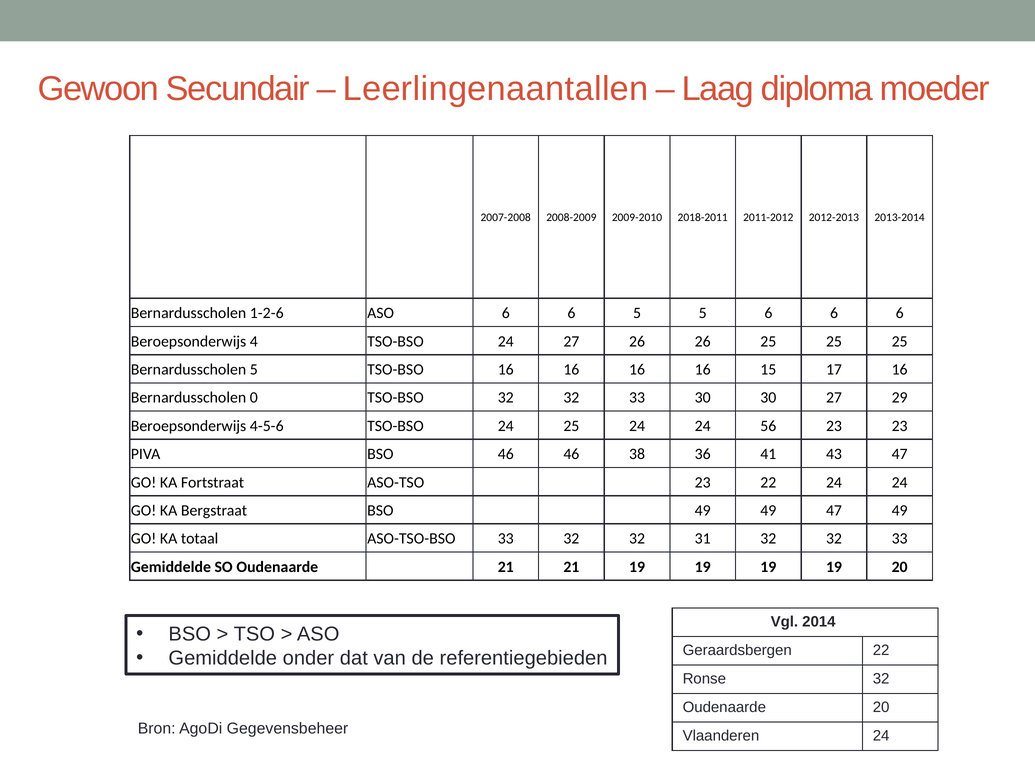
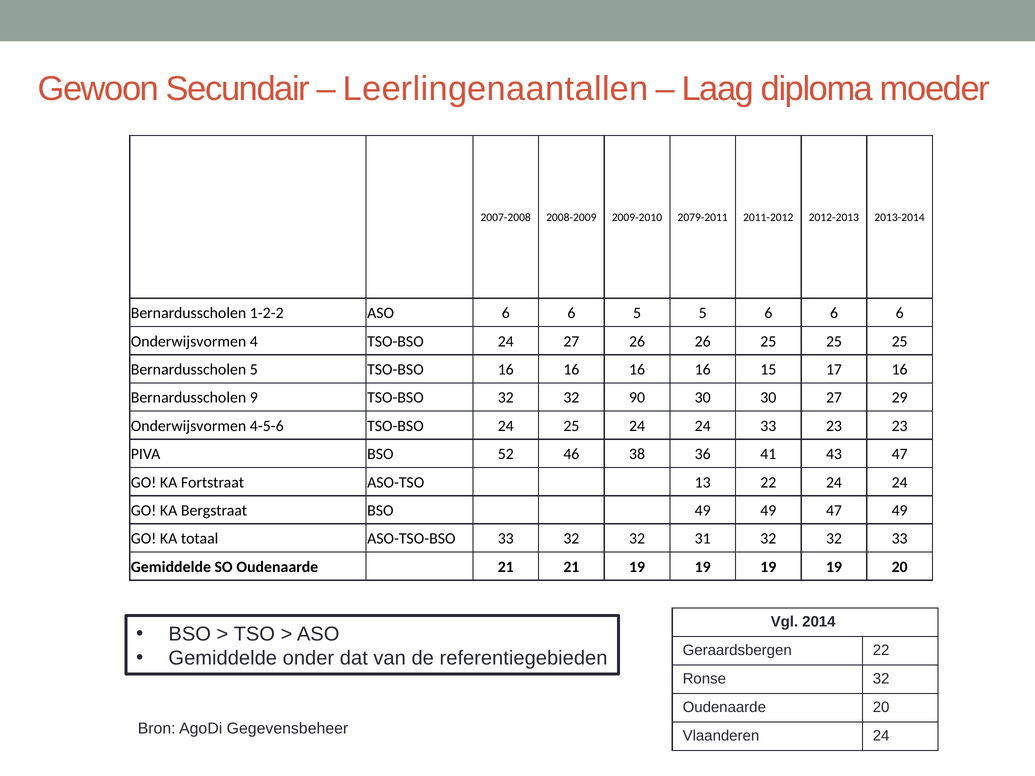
2018-2011: 2018-2011 -> 2079-2011
1-2-6: 1-2-6 -> 1-2-2
Beroepsonderwijs at (189, 341): Beroepsonderwijs -> Onderwijsvormen
0: 0 -> 9
TSO-BSO 32 32 33: 33 -> 90
Beroepsonderwijs at (189, 426): Beroepsonderwijs -> Onderwijsvormen
24 56: 56 -> 33
BSO 46: 46 -> 52
ASO-TSO 23: 23 -> 13
